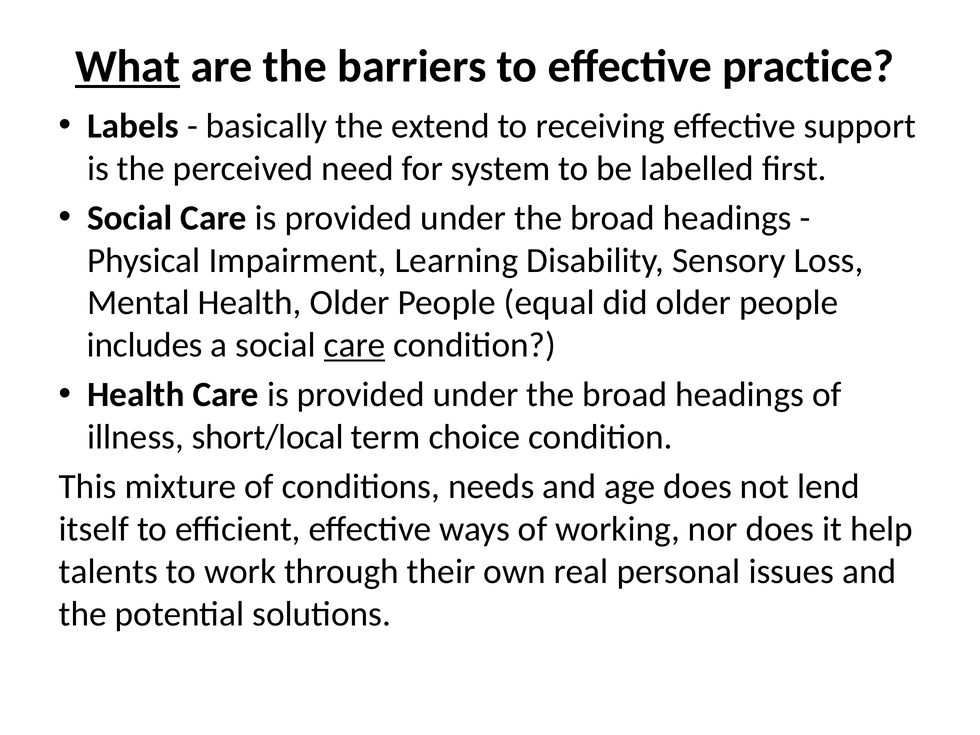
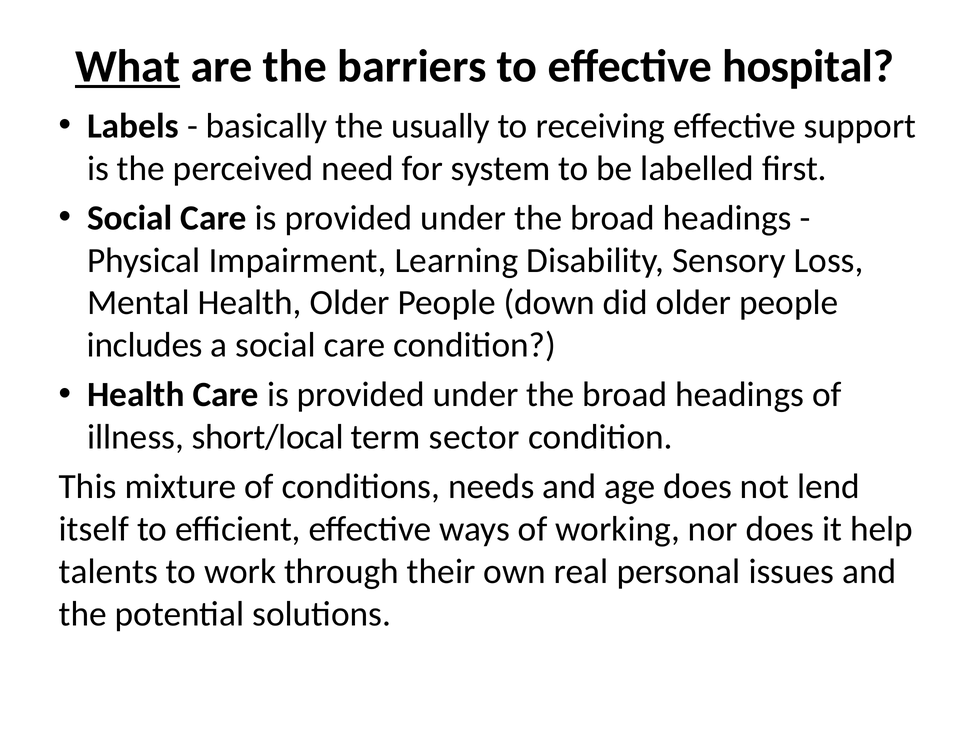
practice: practice -> hospital
extend: extend -> usually
equal: equal -> down
care at (355, 345) underline: present -> none
choice: choice -> sector
